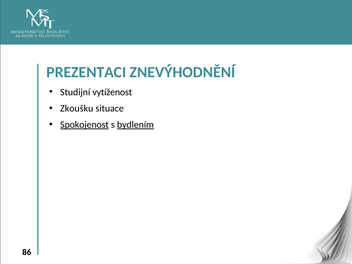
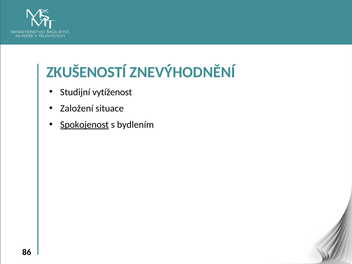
PREZENTACI: PREZENTACI -> ZKUŠENOSTÍ
Zkoušku: Zkoušku -> Založení
bydlením underline: present -> none
